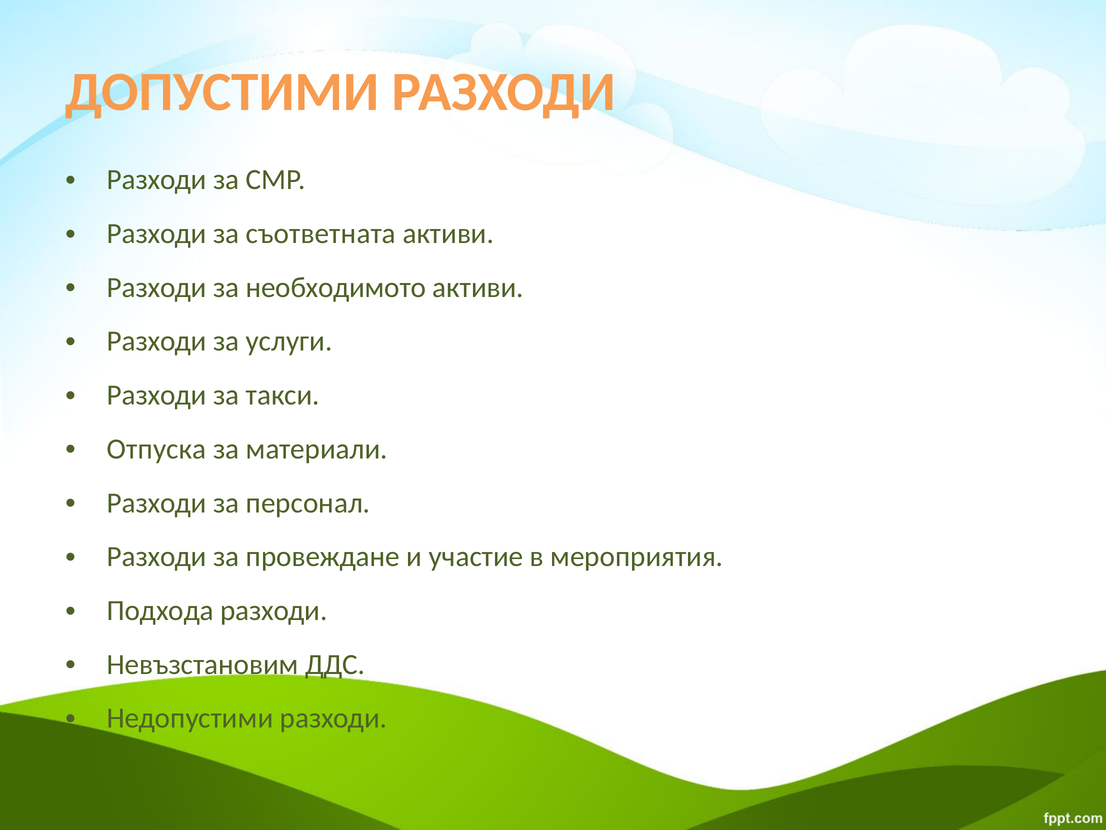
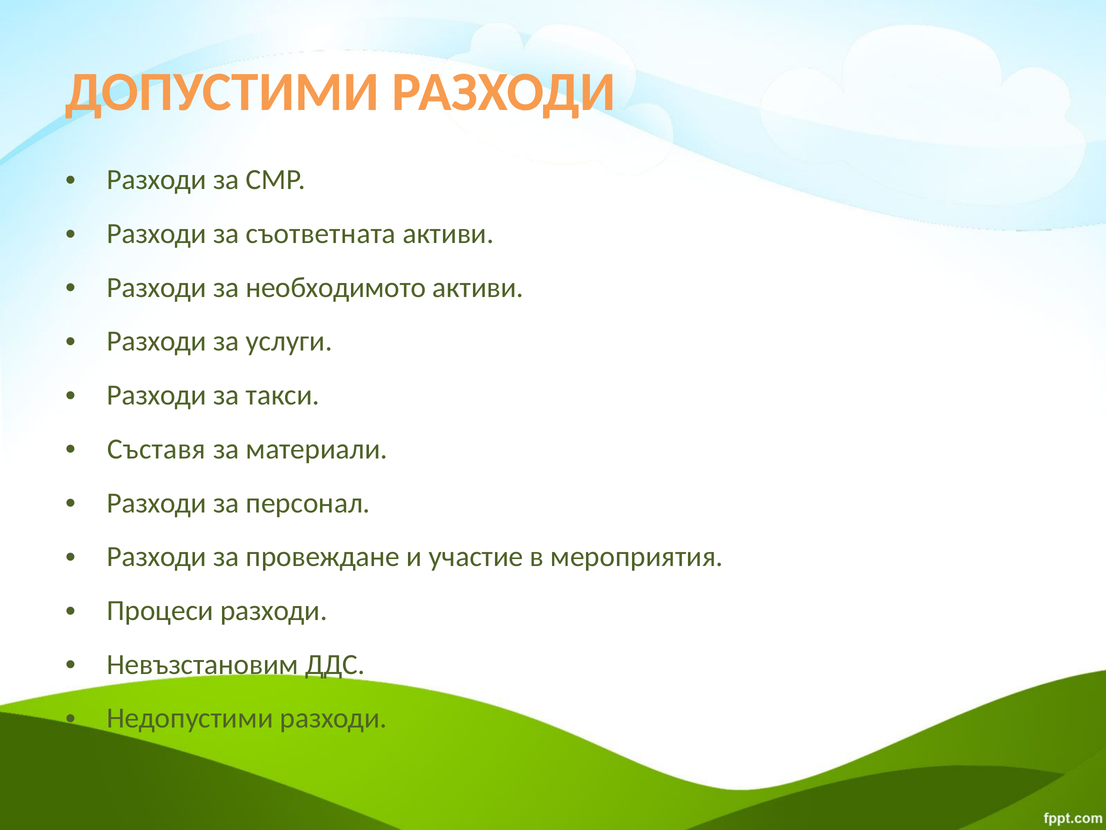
Отпуска: Отпуска -> Съставя
Подхода: Подхода -> Процеси
